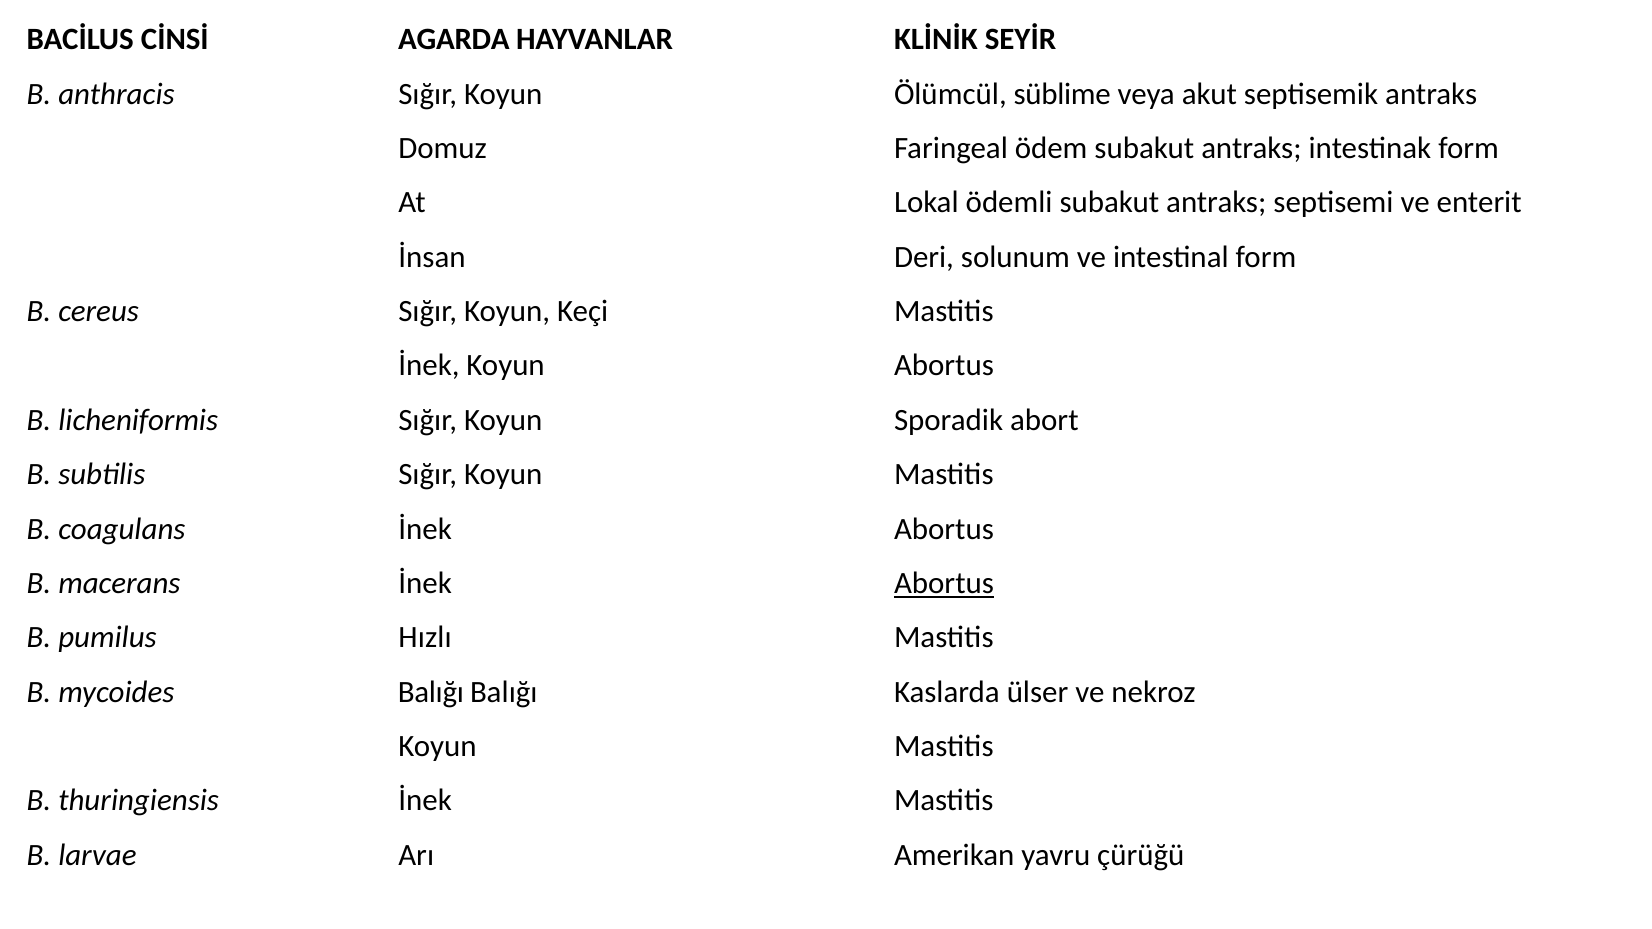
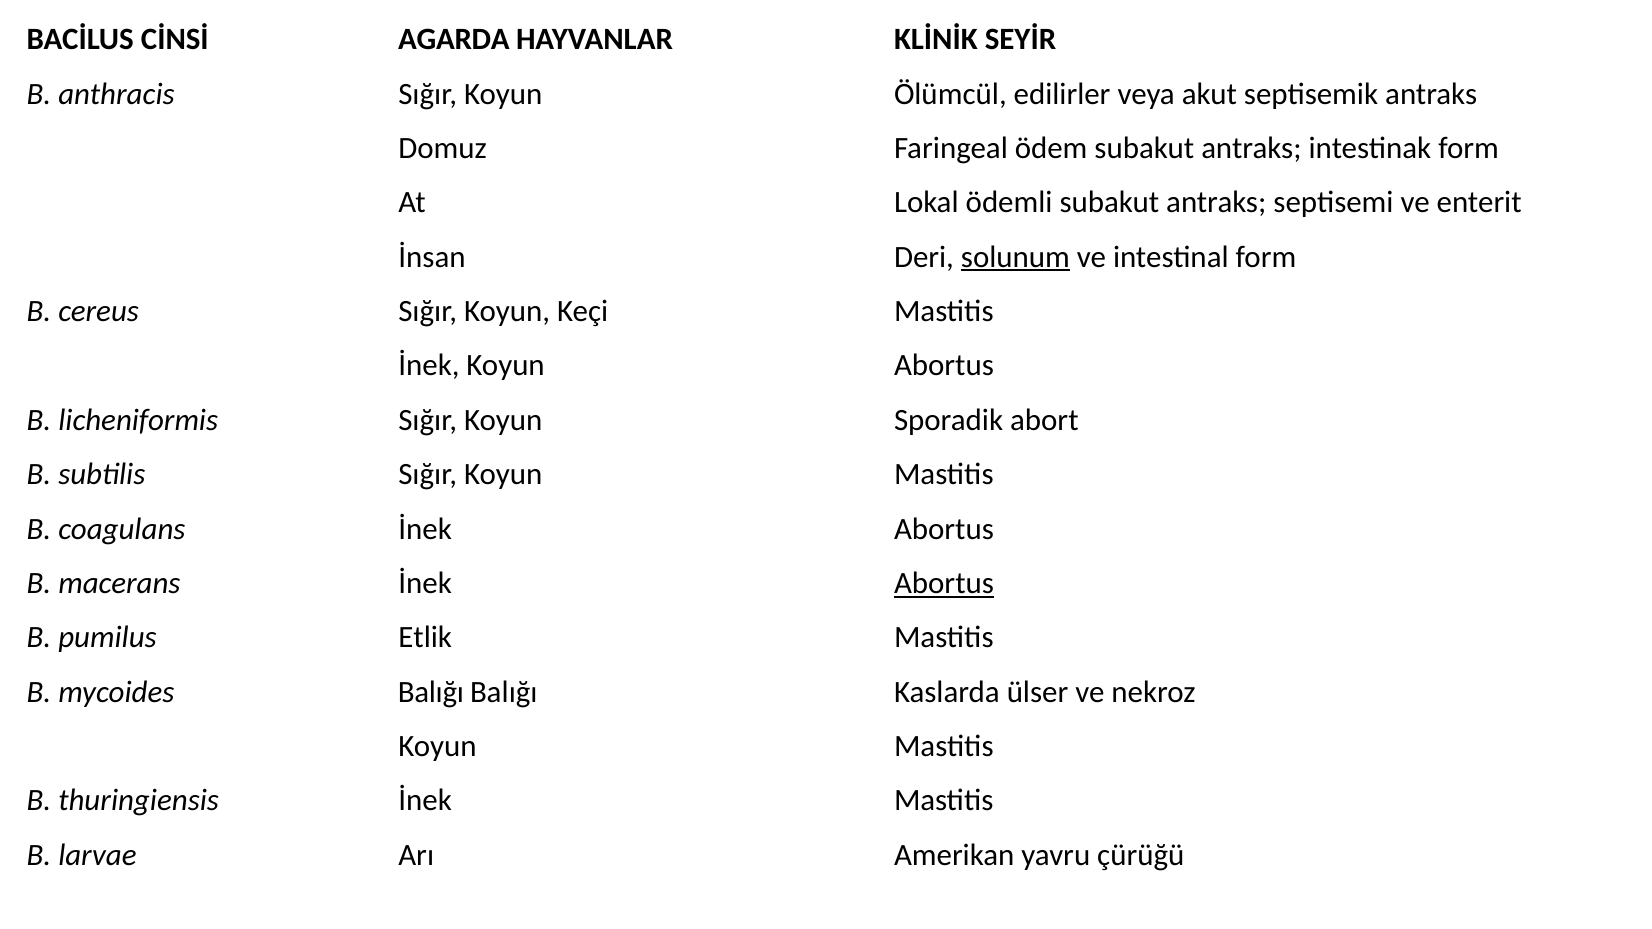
süblime: süblime -> edilirler
solunum underline: none -> present
Hızlı: Hızlı -> Etlik
